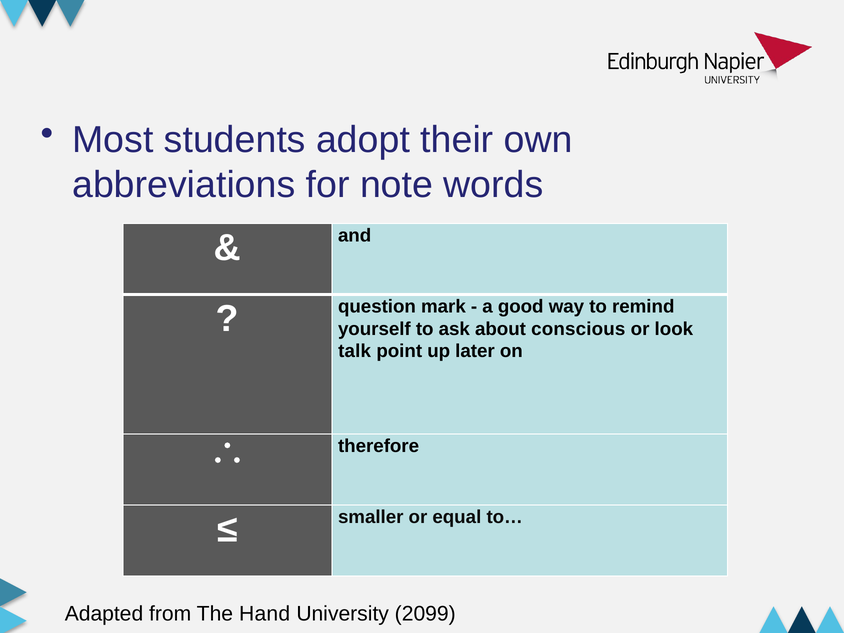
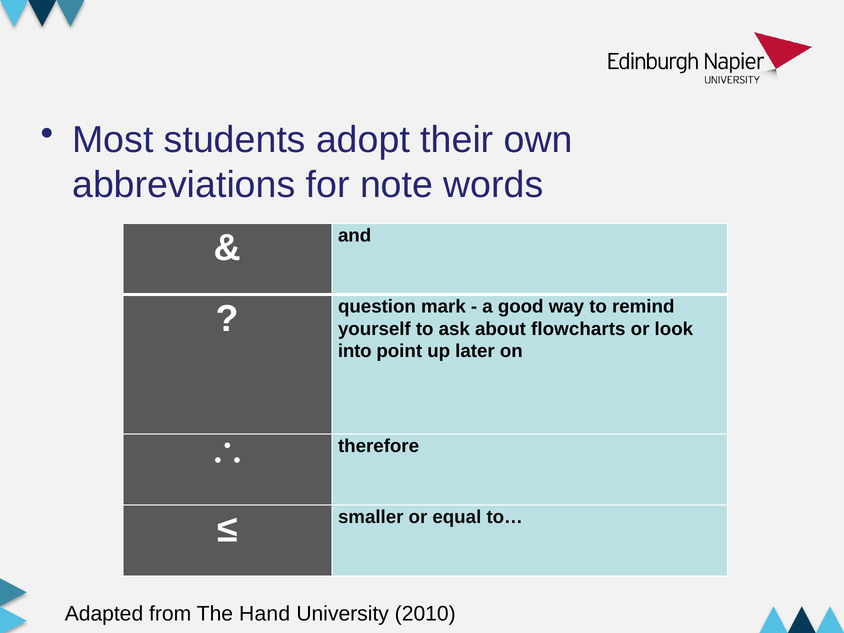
conscious: conscious -> flowcharts
talk: talk -> into
2099: 2099 -> 2010
